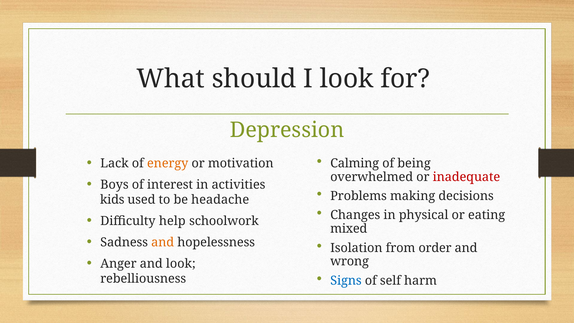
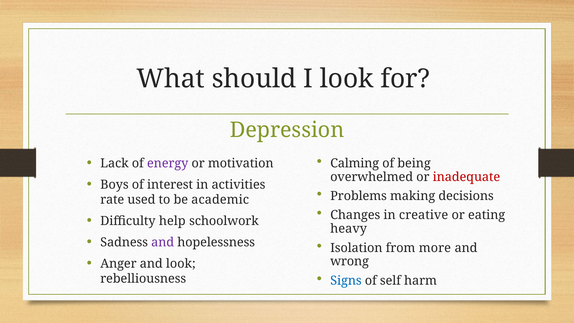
energy colour: orange -> purple
kids: kids -> rate
headache: headache -> academic
physical: physical -> creative
mixed: mixed -> heavy
and at (163, 242) colour: orange -> purple
order: order -> more
